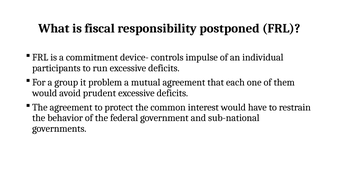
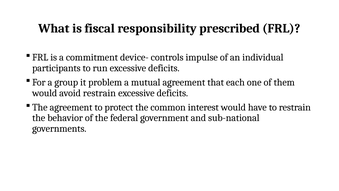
postponed: postponed -> prescribed
avoid prudent: prudent -> restrain
